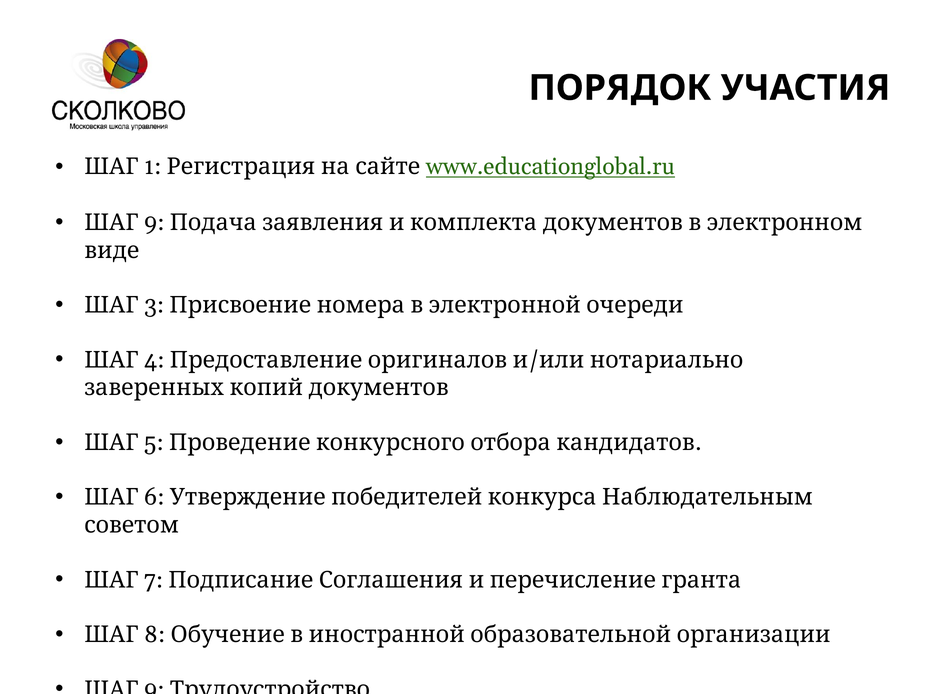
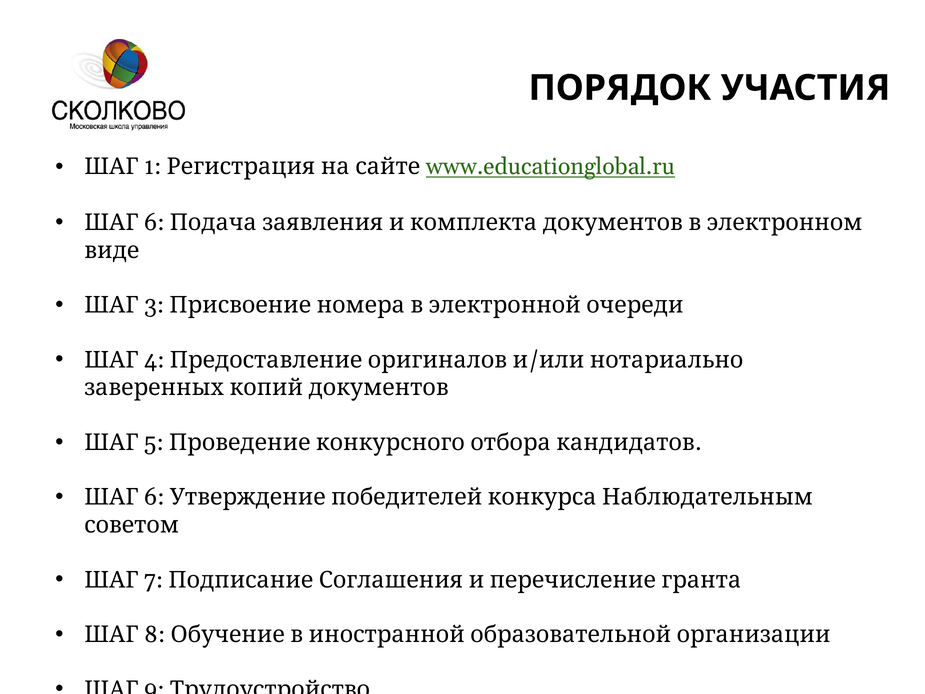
9: 9 -> 6
